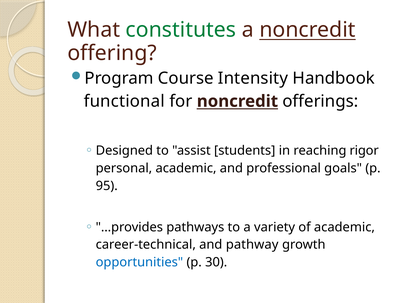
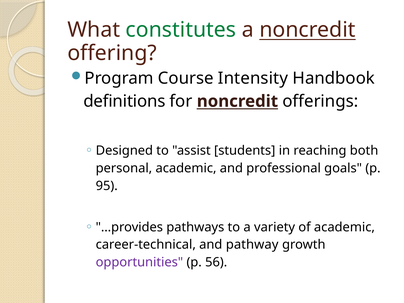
functional: functional -> definitions
rigor: rigor -> both
opportunities colour: blue -> purple
30: 30 -> 56
